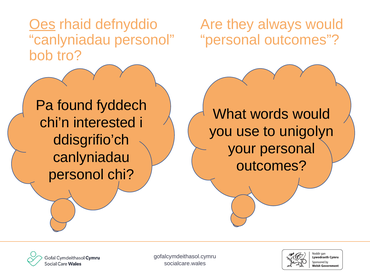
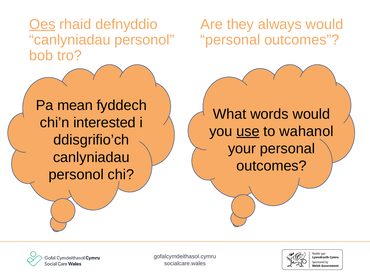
found: found -> mean
use underline: none -> present
unigolyn: unigolyn -> wahanol
